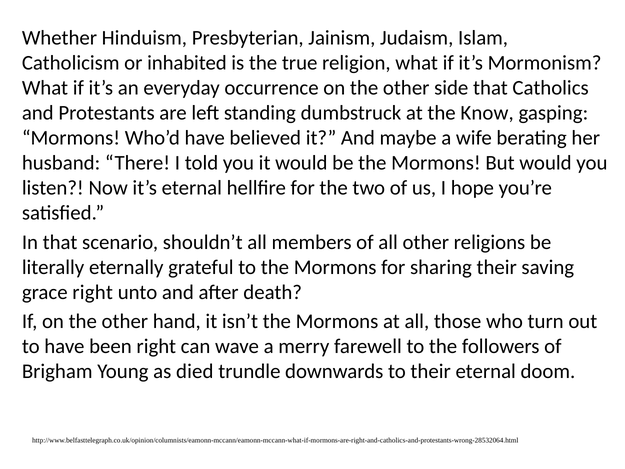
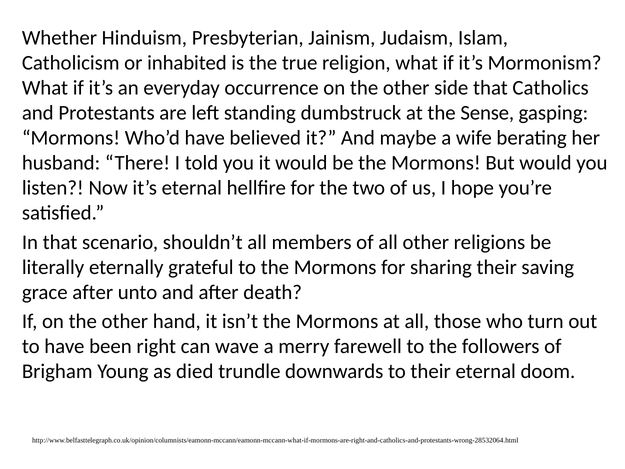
Know: Know -> Sense
grace right: right -> after
